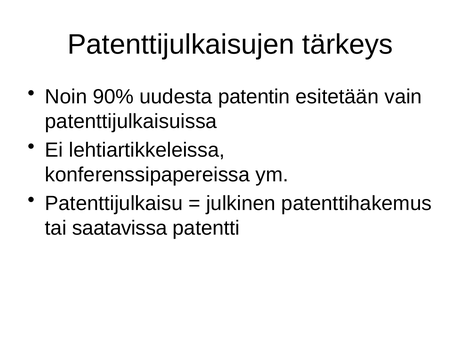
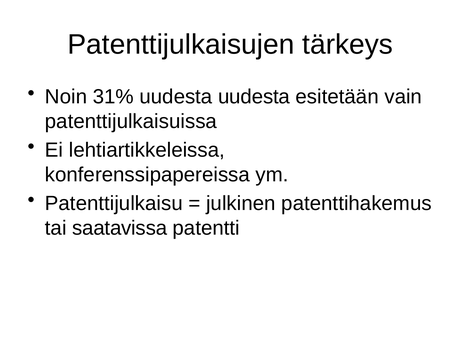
90%: 90% -> 31%
uudesta patentin: patentin -> uudesta
